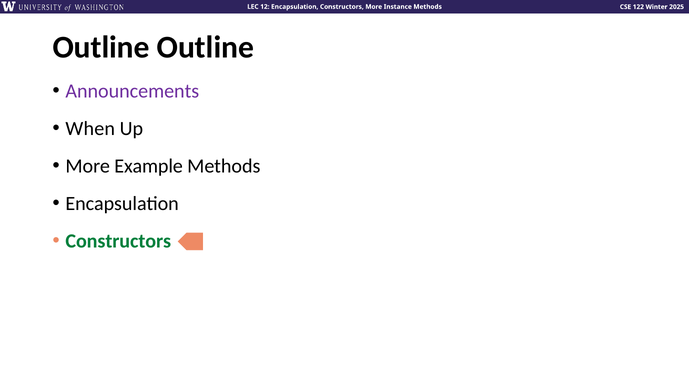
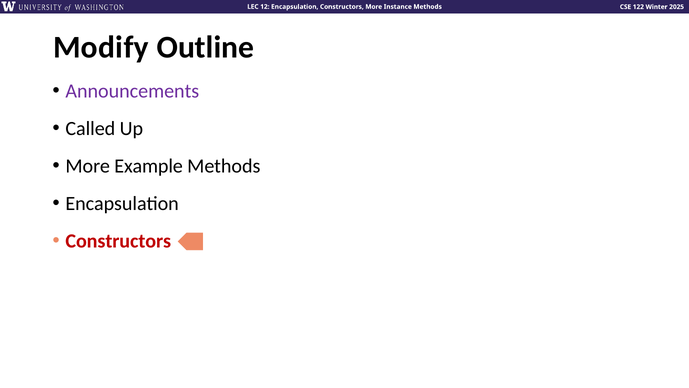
Outline at (101, 47): Outline -> Modify
When: When -> Called
Constructors at (118, 241) colour: green -> red
